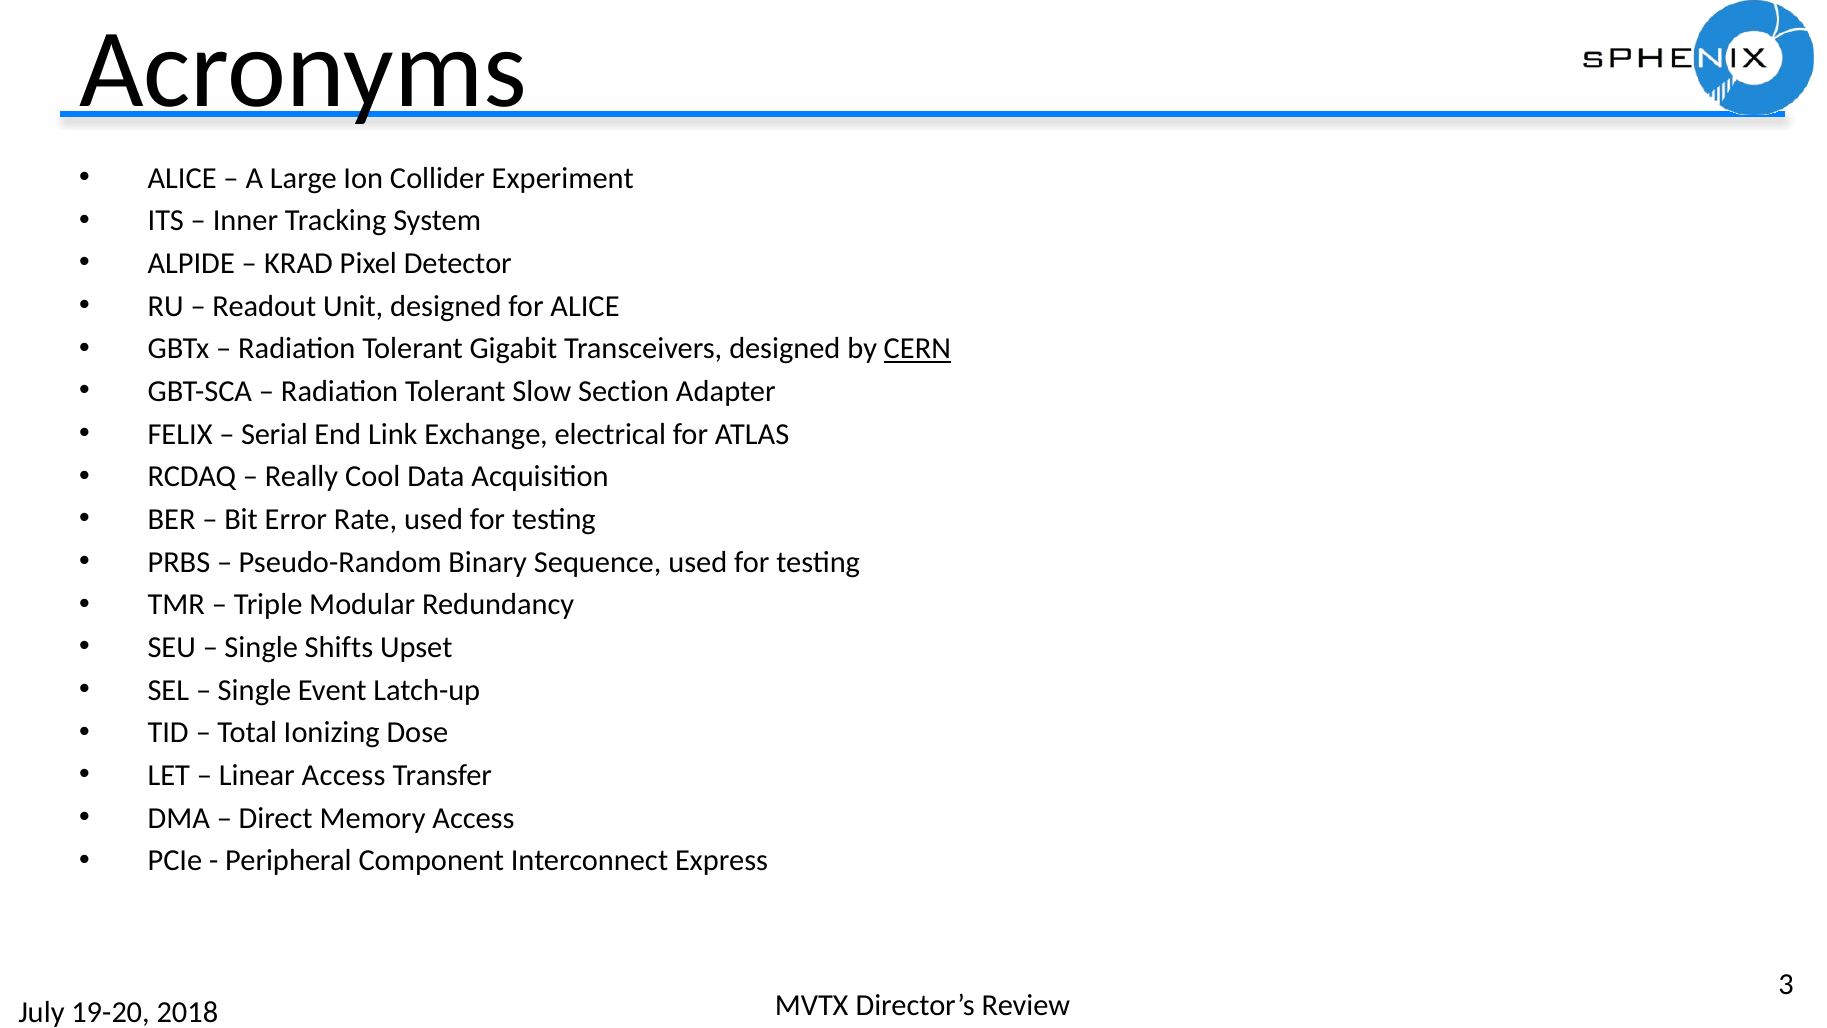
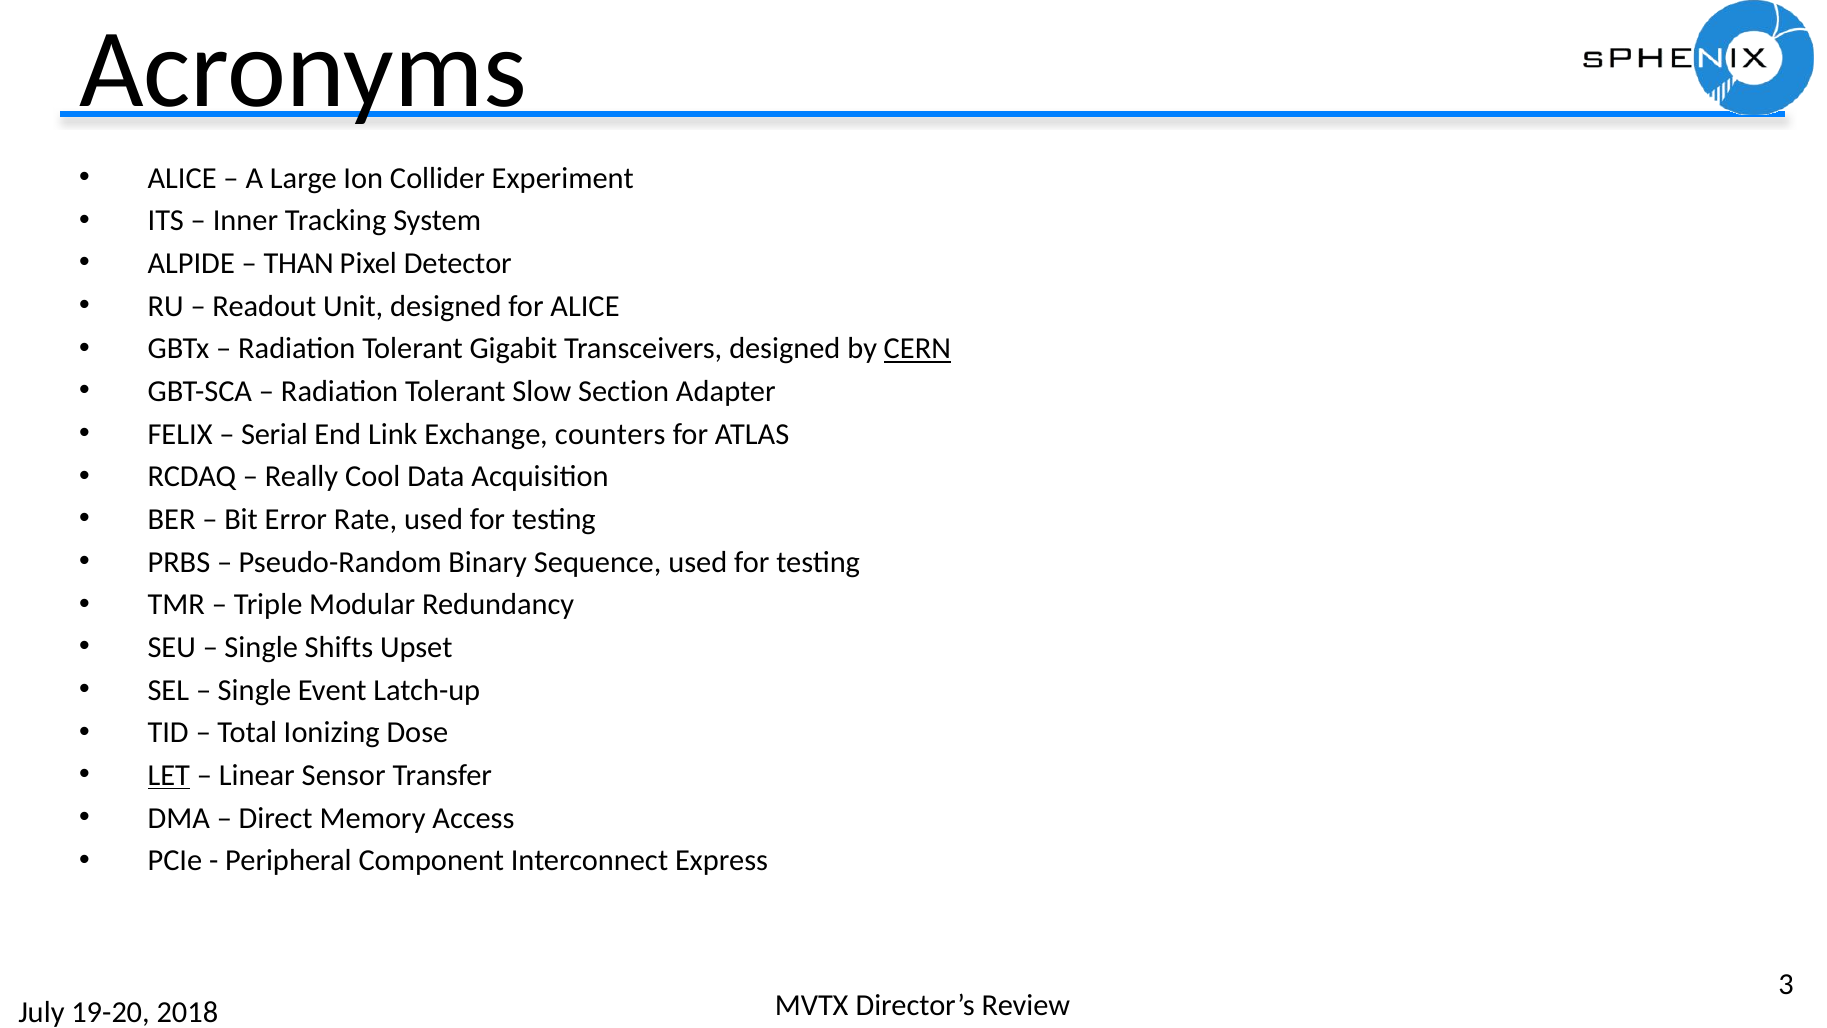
KRAD: KRAD -> THAN
electrical: electrical -> counters
LET underline: none -> present
Linear Access: Access -> Sensor
